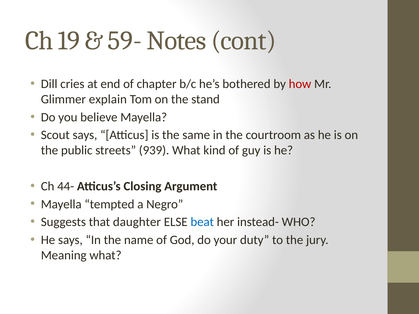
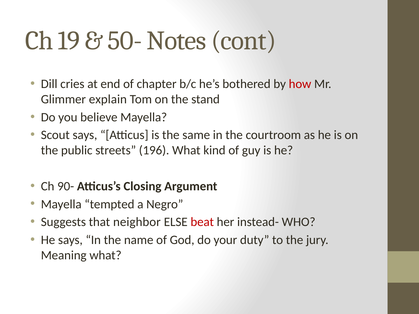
59-: 59- -> 50-
939: 939 -> 196
44-: 44- -> 90-
daughter: daughter -> neighbor
beat colour: blue -> red
